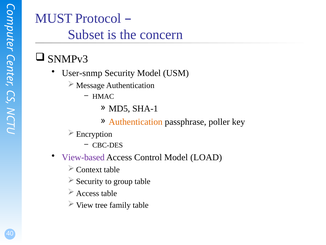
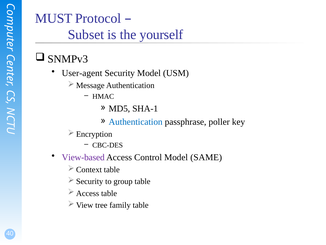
concern: concern -> yourself
User-snmp: User-snmp -> User-agent
Authentication at (136, 122) colour: orange -> blue
LOAD: LOAD -> SAME
